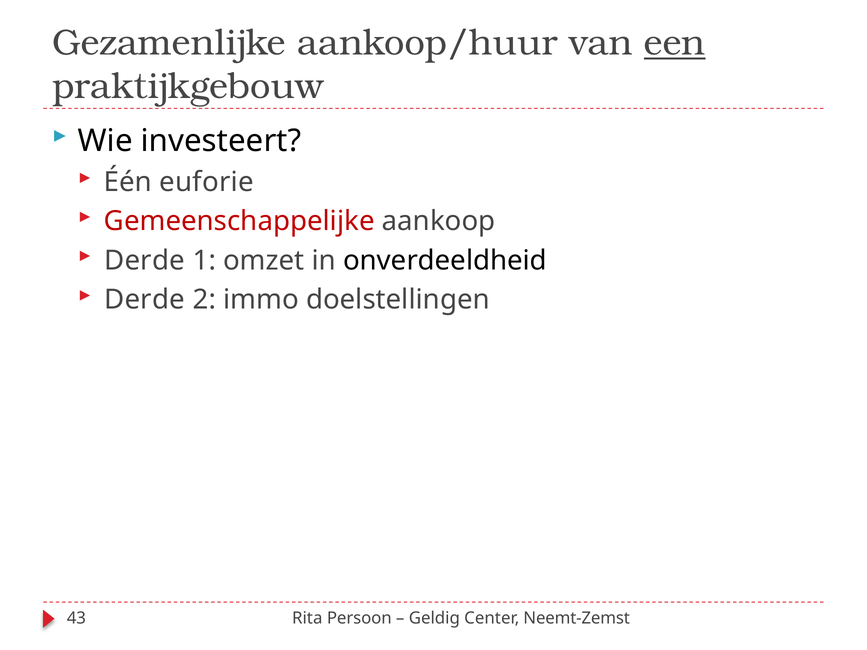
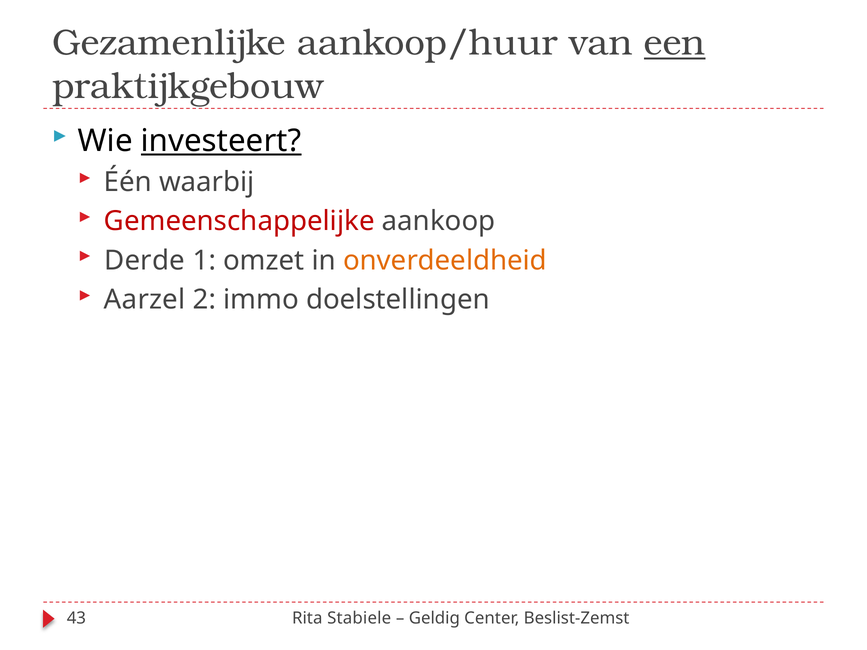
investeert underline: none -> present
euforie: euforie -> waarbij
onverdeeldheid colour: black -> orange
Derde at (145, 300): Derde -> Aarzel
Persoon: Persoon -> Stabiele
Neemt-Zemst: Neemt-Zemst -> Beslist-Zemst
